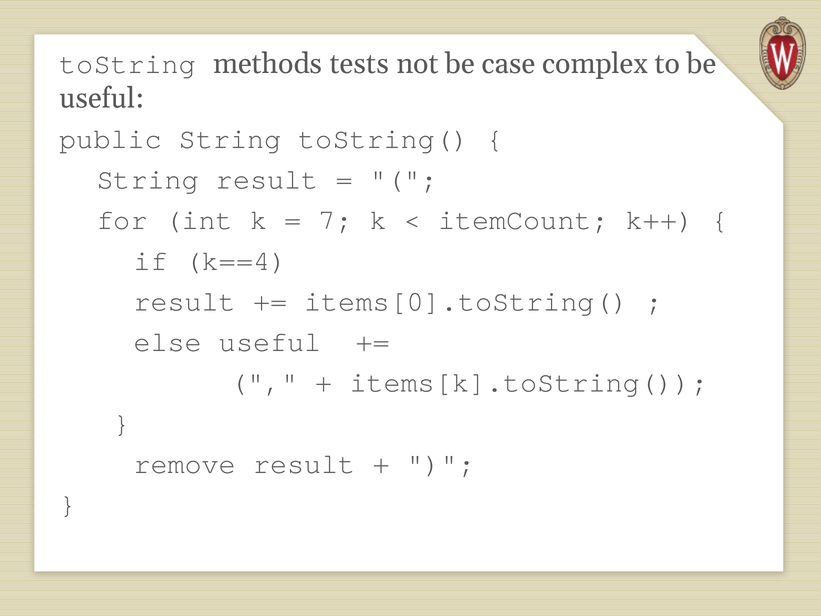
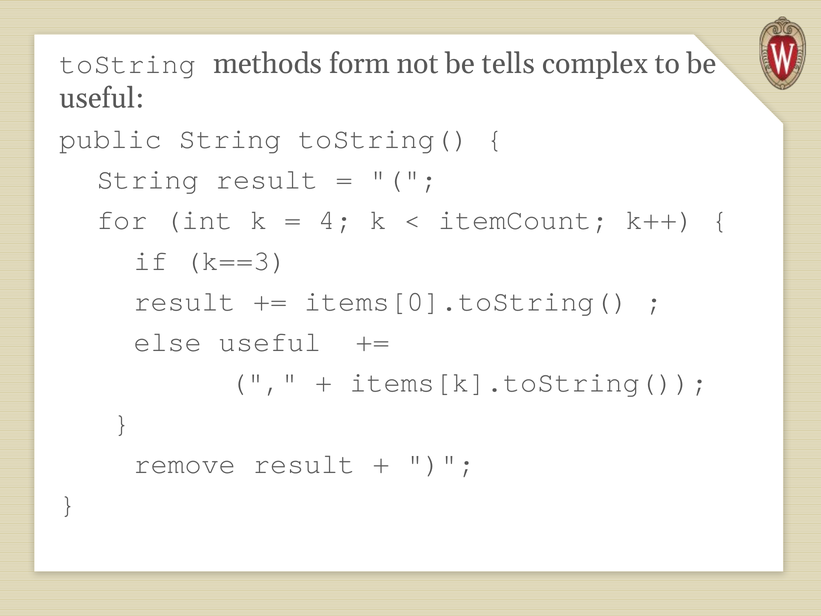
tests: tests -> form
case: case -> tells
7: 7 -> 4
k==4: k==4 -> k==3
